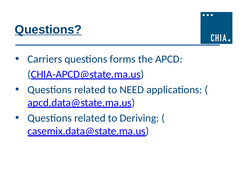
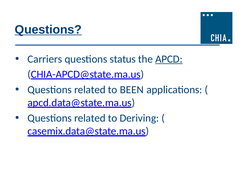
forms: forms -> status
APCD underline: none -> present
NEED: NEED -> BEEN
